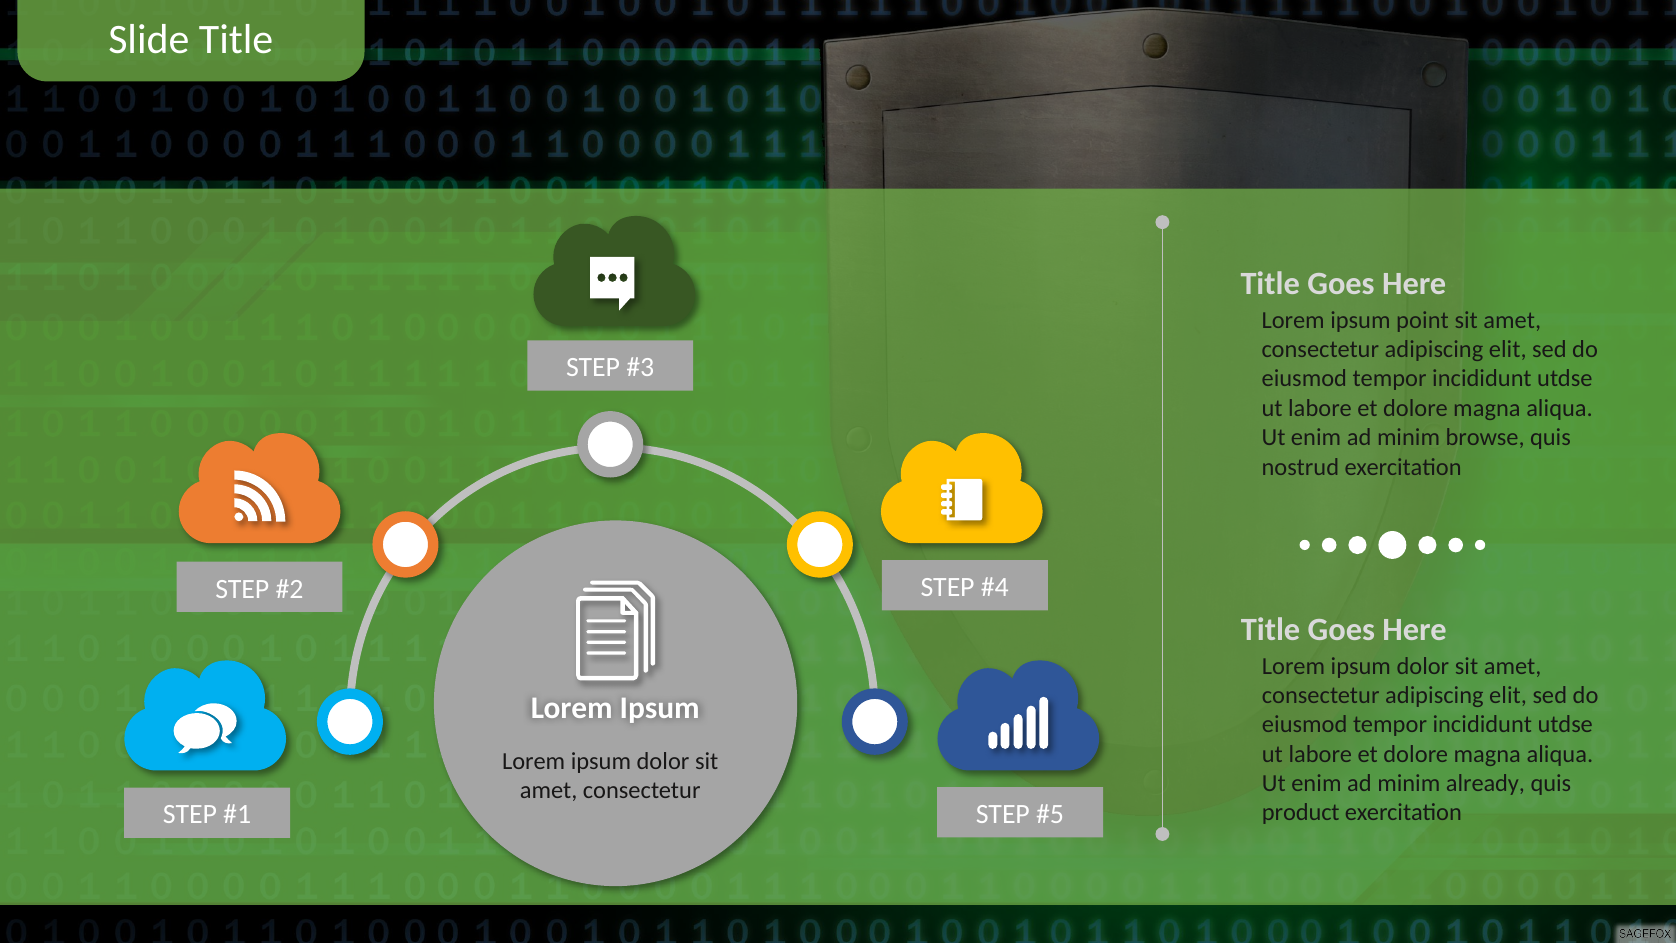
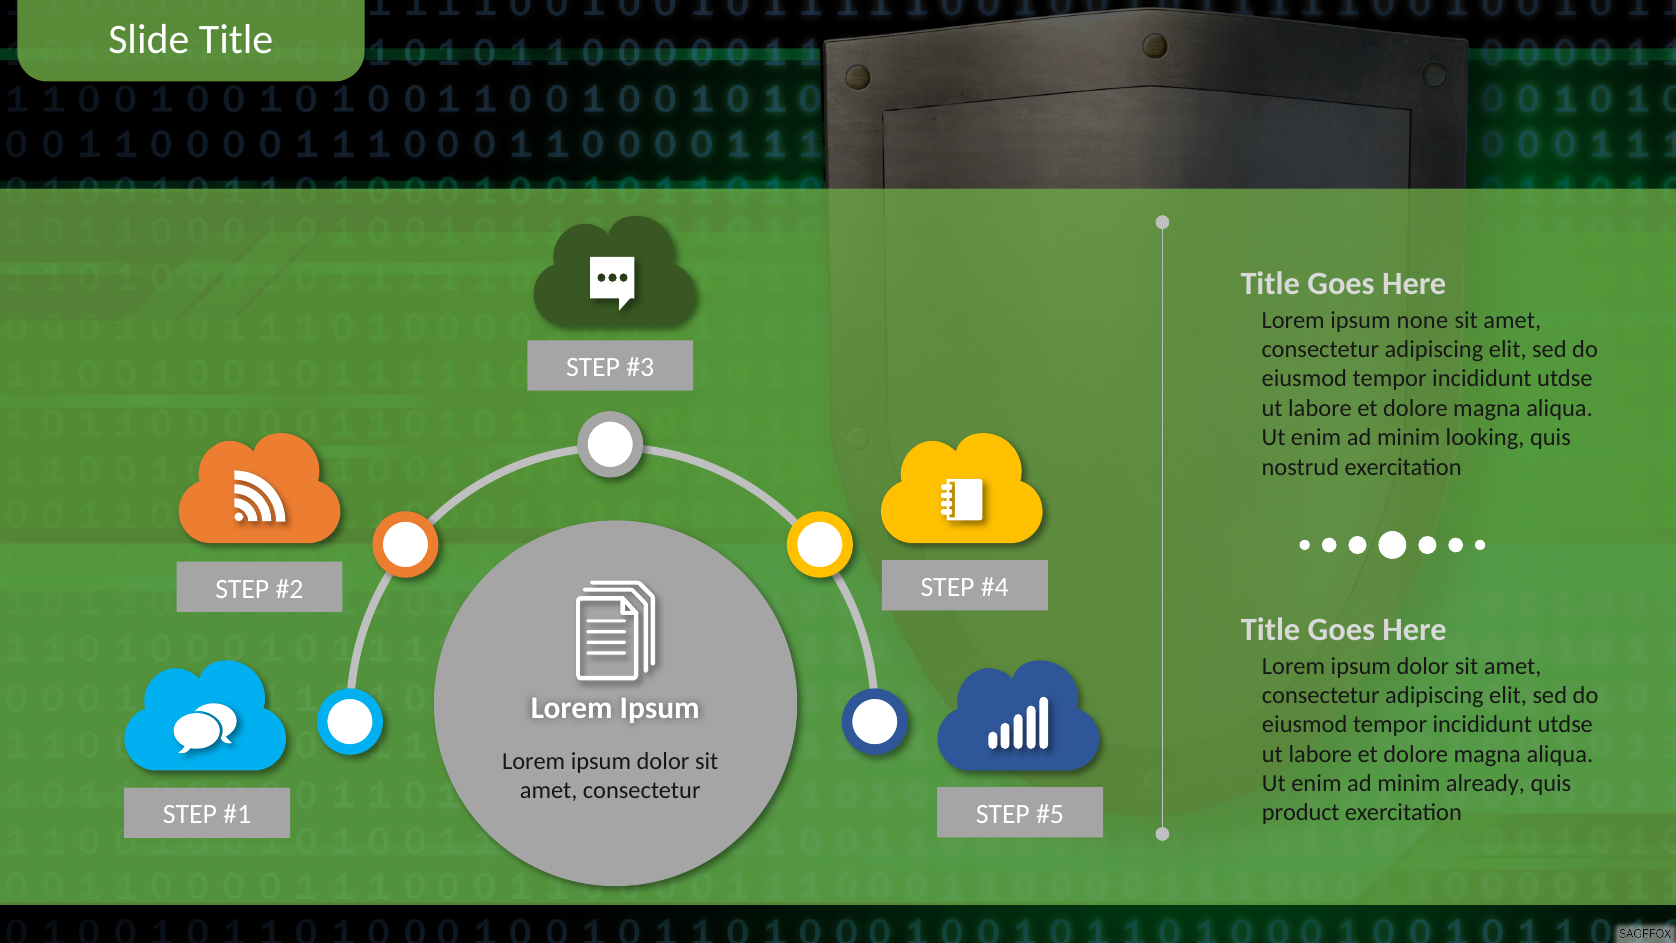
point: point -> none
browse: browse -> looking
